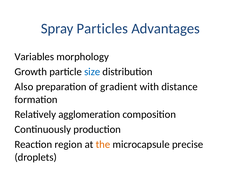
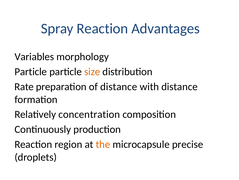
Spray Particles: Particles -> Reaction
Growth at (31, 71): Growth -> Particle
size colour: blue -> orange
Also: Also -> Rate
of gradient: gradient -> distance
agglomeration: agglomeration -> concentration
